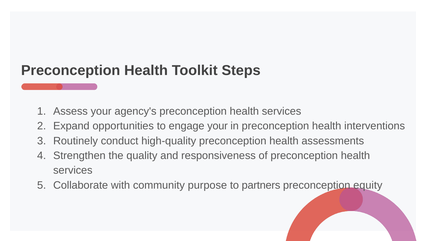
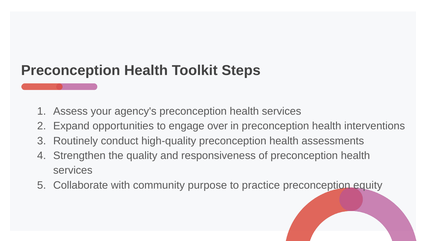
engage your: your -> over
partners: partners -> practice
